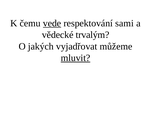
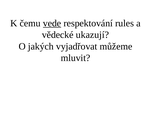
sami: sami -> rules
trvalým: trvalým -> ukazují
mluvit underline: present -> none
